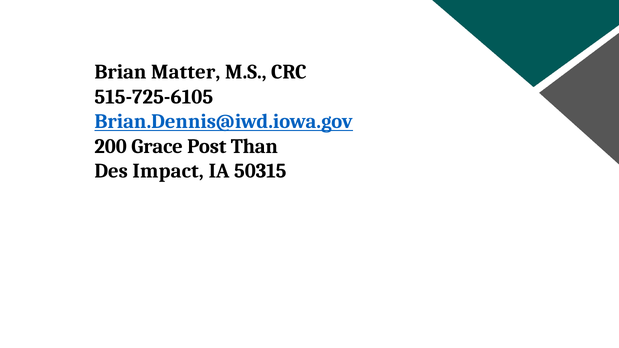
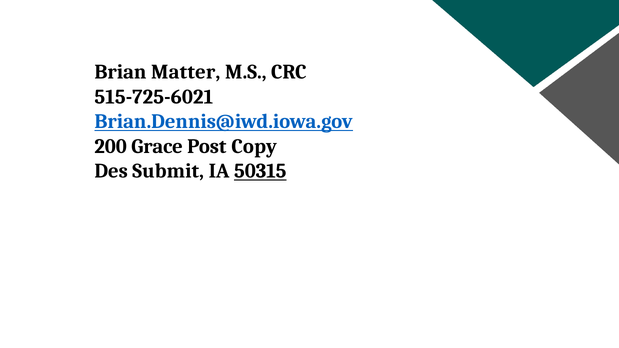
515-725-6105: 515-725-6105 -> 515-725-6021
Than: Than -> Copy
Impact: Impact -> Submit
50315 underline: none -> present
